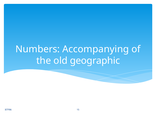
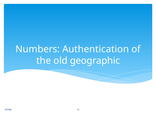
Accompanying: Accompanying -> Authentication
